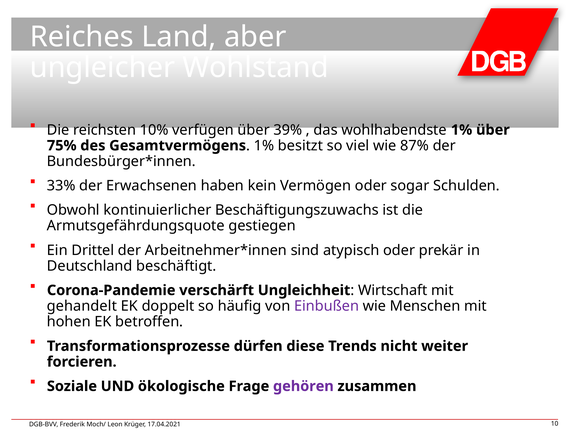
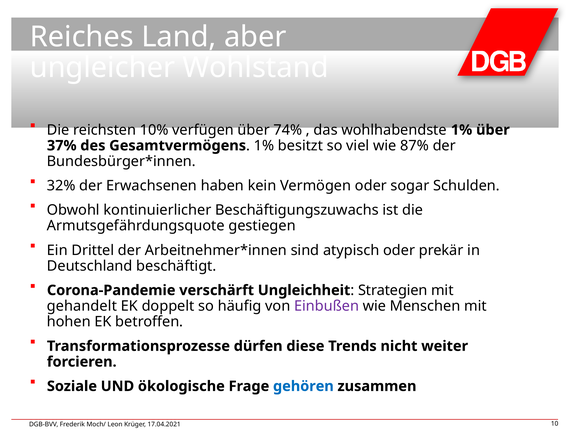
39%: 39% -> 74%
75%: 75% -> 37%
33%: 33% -> 32%
Wirtschaft: Wirtschaft -> Strategien
gehören colour: purple -> blue
